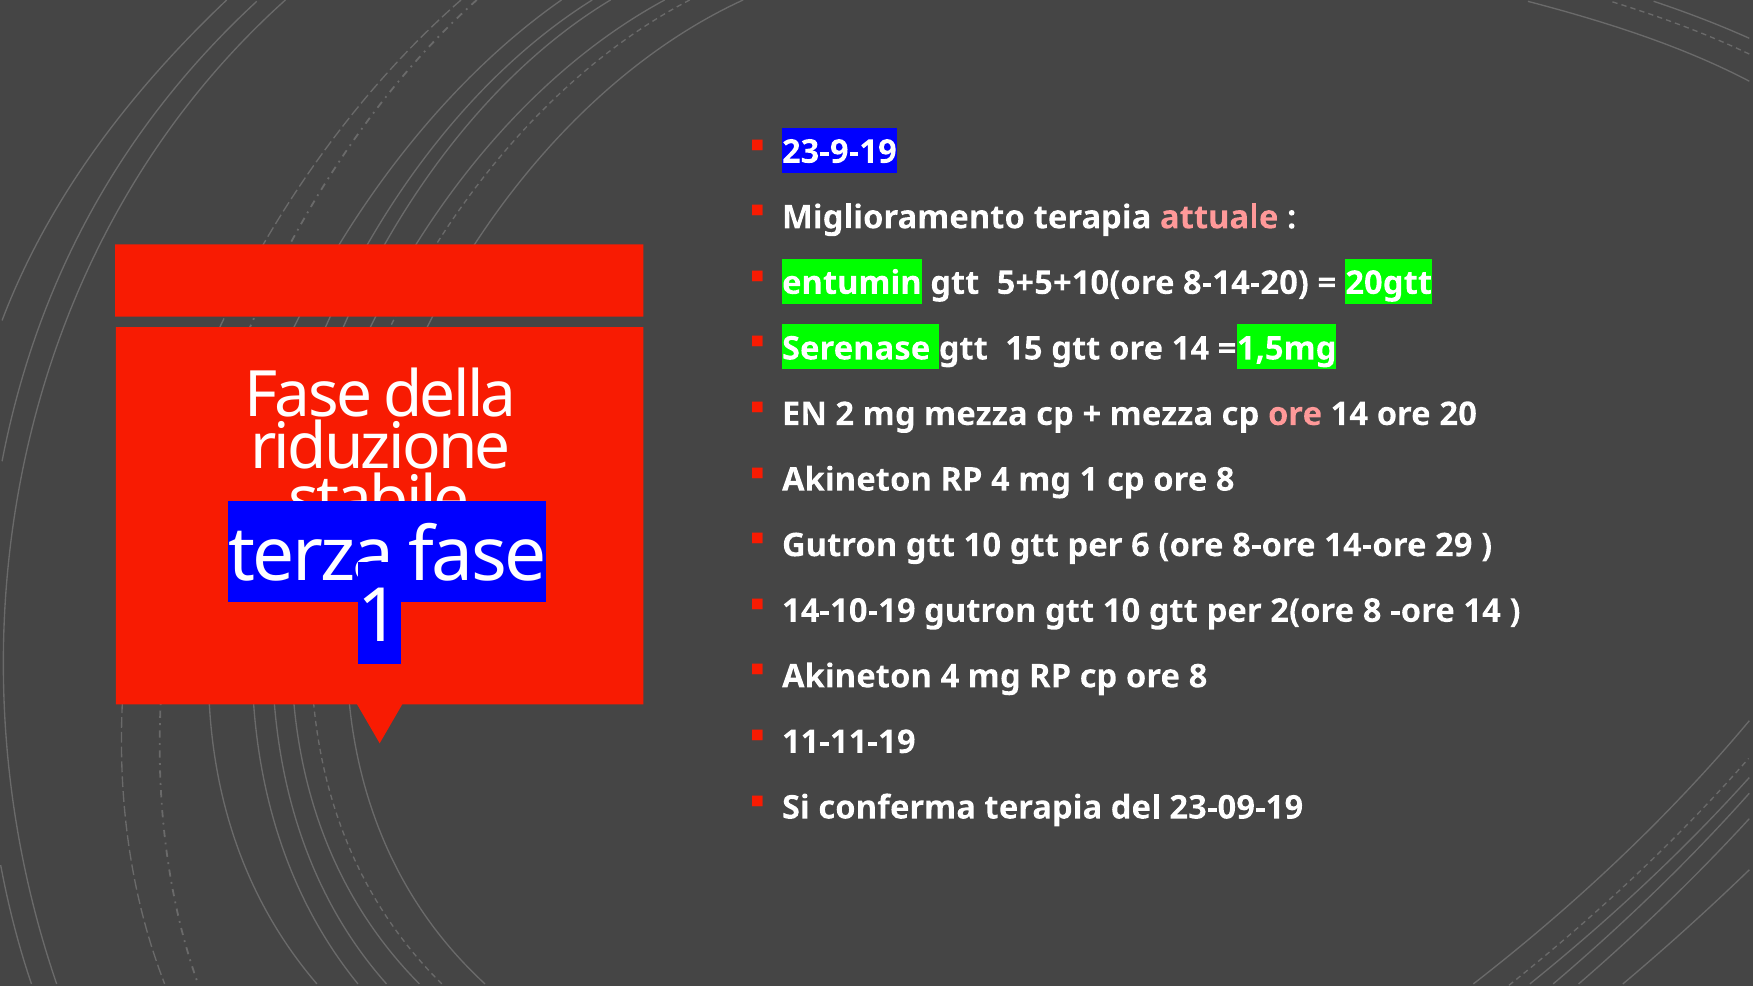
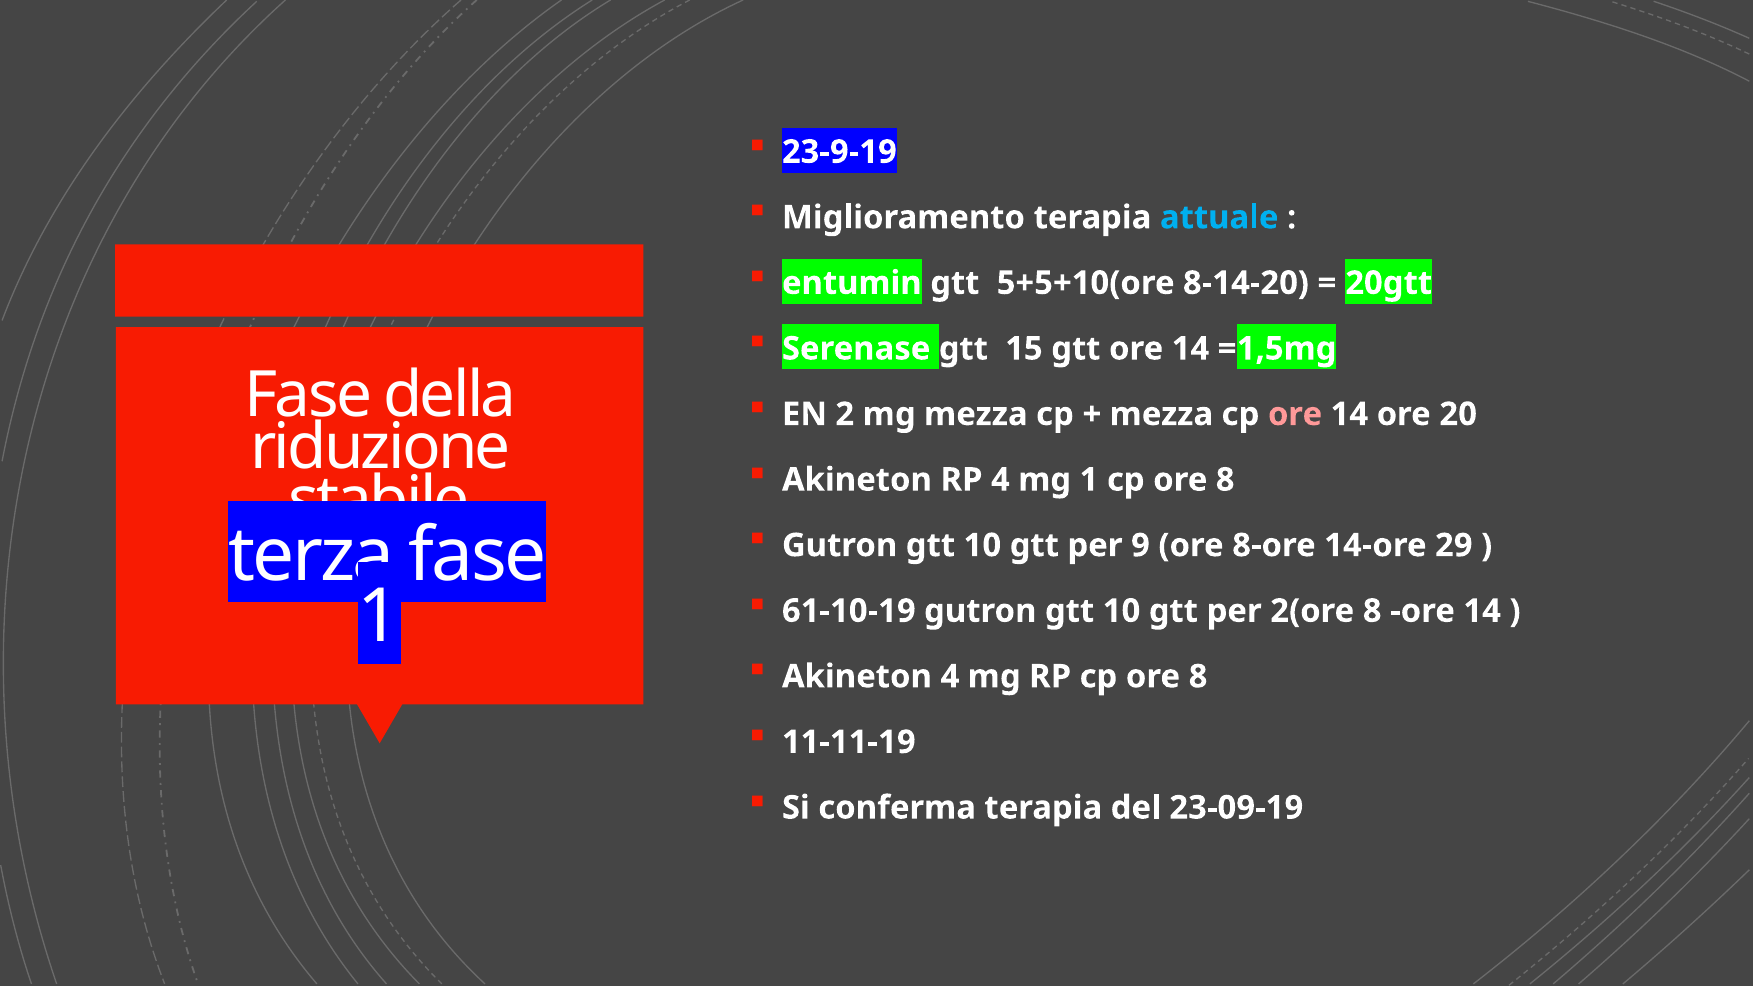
attuale colour: pink -> light blue
6: 6 -> 9
14-10-19: 14-10-19 -> 61-10-19
